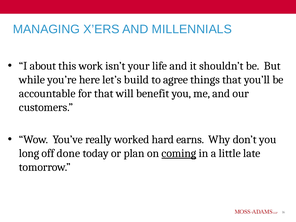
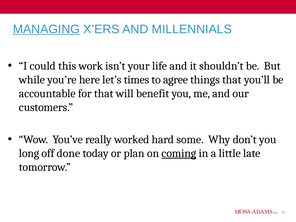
MANAGING underline: none -> present
about: about -> could
build: build -> times
earns: earns -> some
